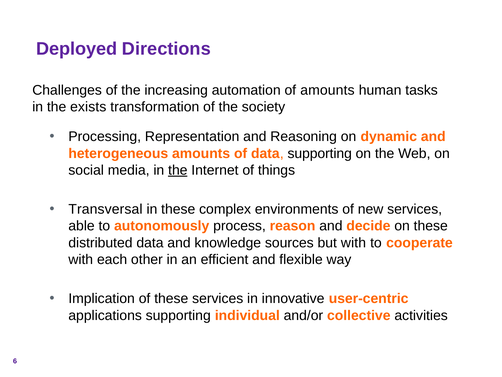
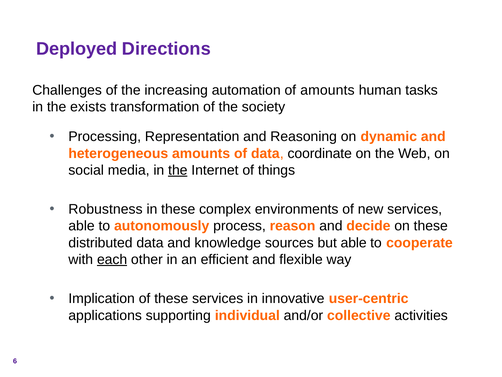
data supporting: supporting -> coordinate
Transversal: Transversal -> Robustness
but with: with -> able
each underline: none -> present
